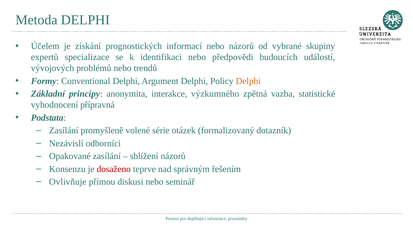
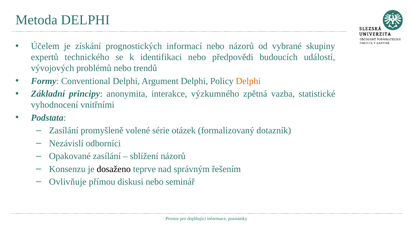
specializace: specializace -> technického
přípravná: přípravná -> vnitřními
dosaženo colour: red -> black
